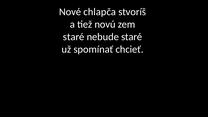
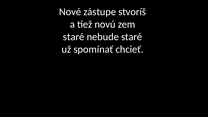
chlapča: chlapča -> zástupe
